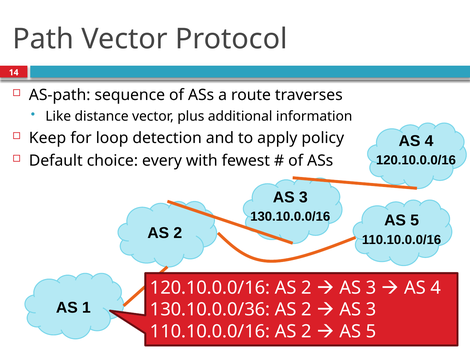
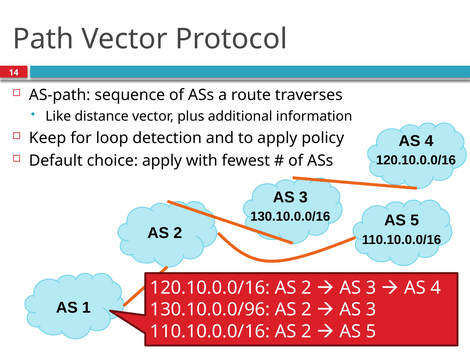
choice every: every -> apply
130.10.0.0/36: 130.10.0.0/36 -> 130.10.0.0/96
